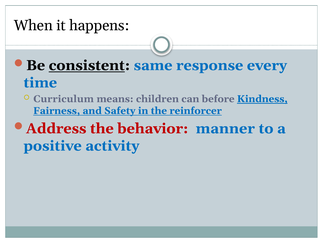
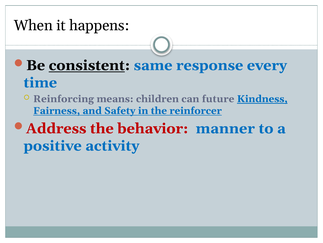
Curriculum: Curriculum -> Reinforcing
before: before -> future
